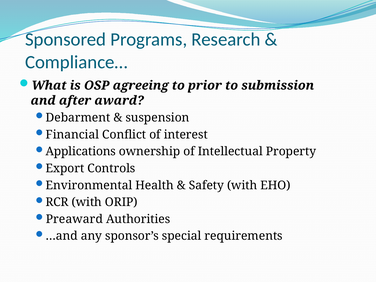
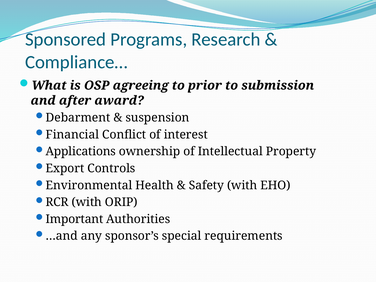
Preaward: Preaward -> Important
